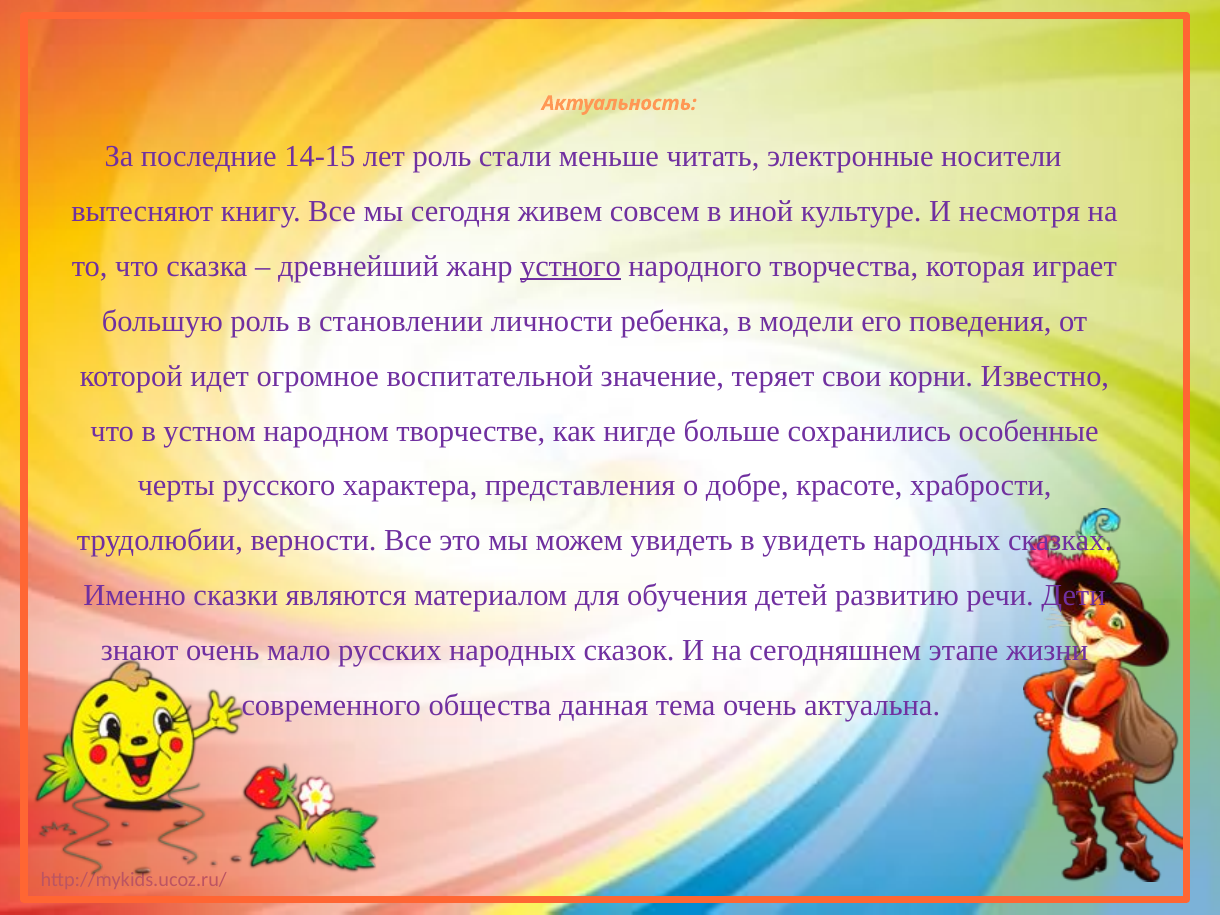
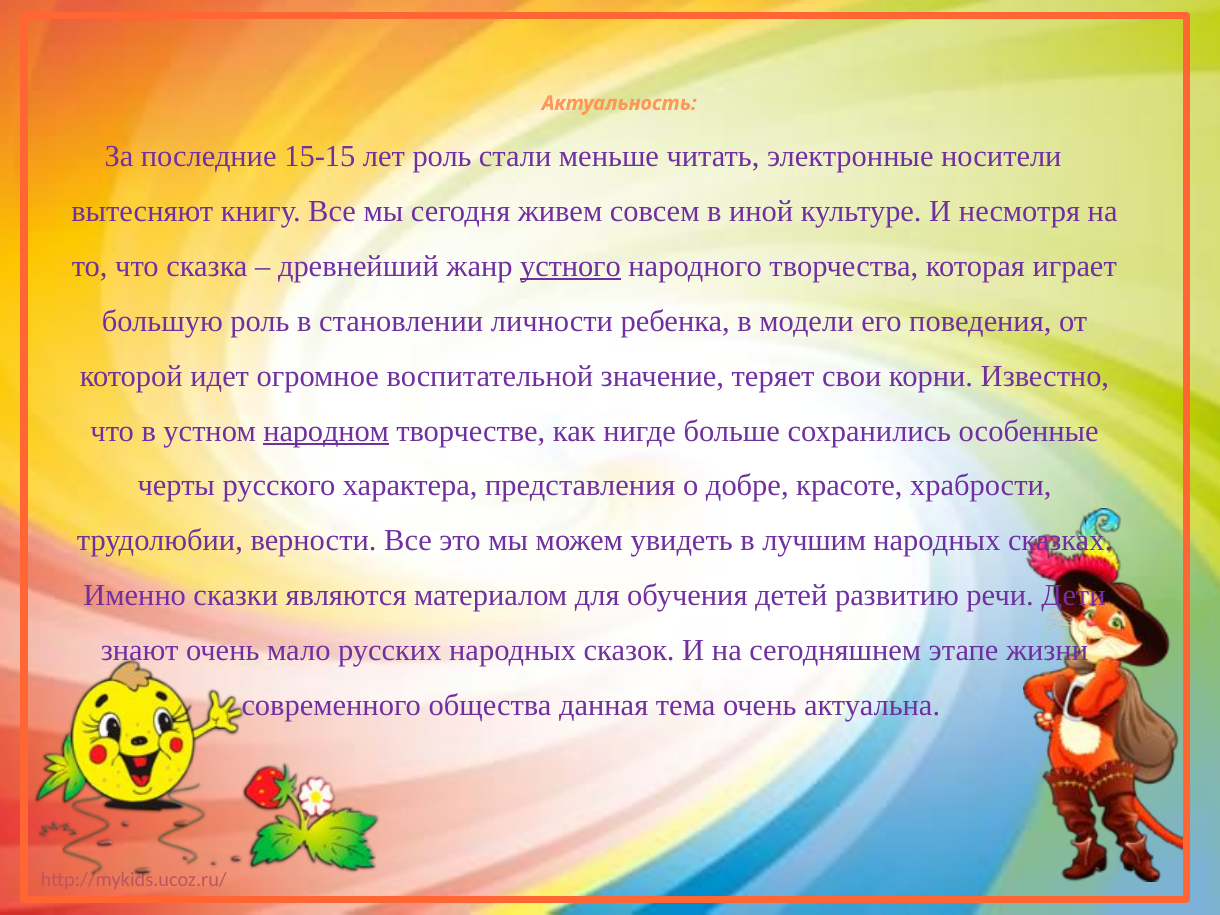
14-15: 14-15 -> 15-15
народном underline: none -> present
в увидеть: увидеть -> лучшим
